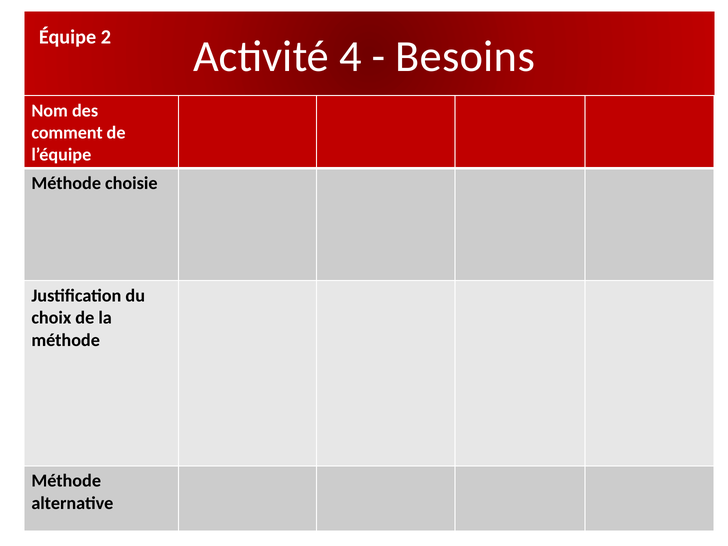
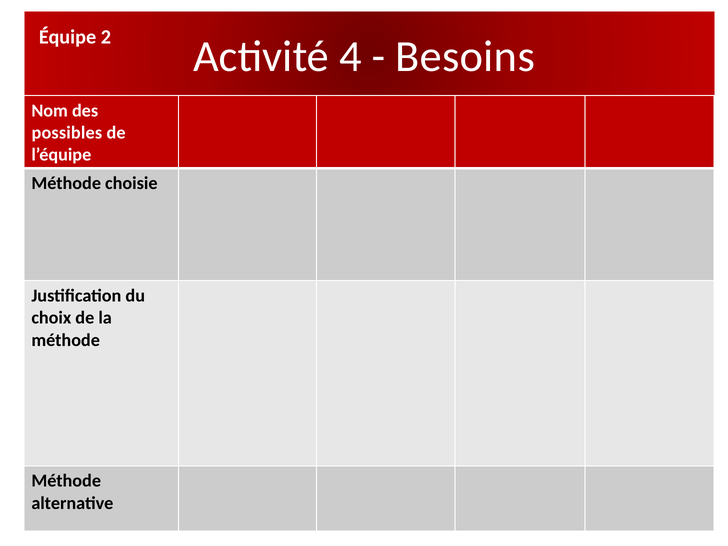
comment: comment -> possibles
